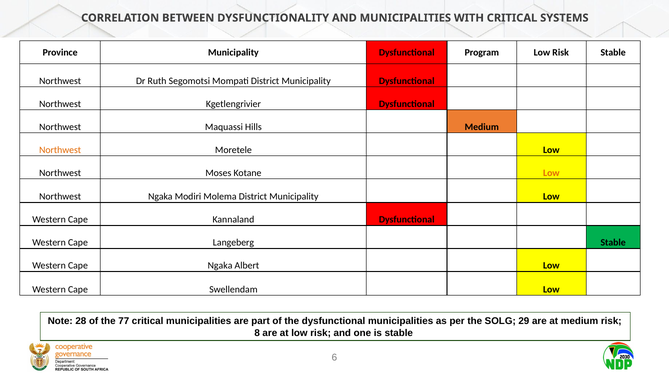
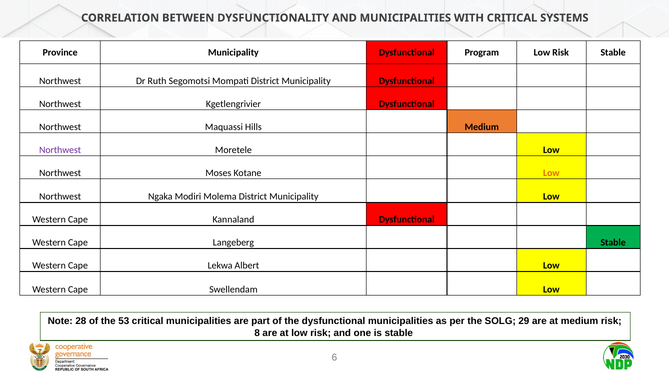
Northwest at (60, 150) colour: orange -> purple
Cape Ngaka: Ngaka -> Lekwa
77: 77 -> 53
